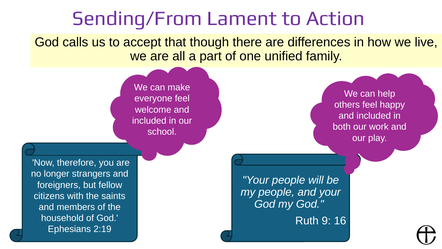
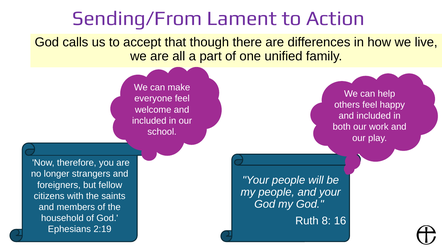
9: 9 -> 8
